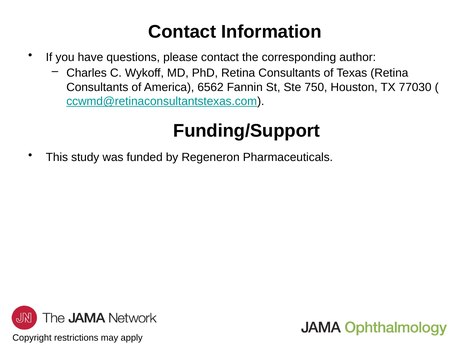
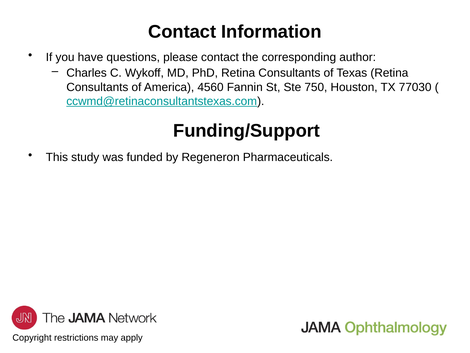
6562: 6562 -> 4560
